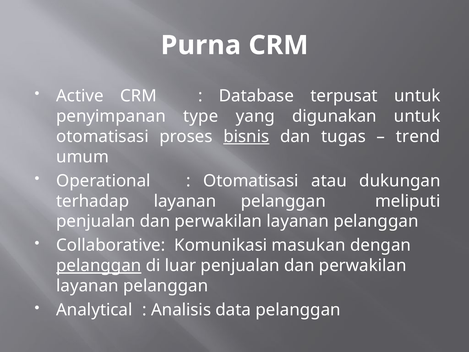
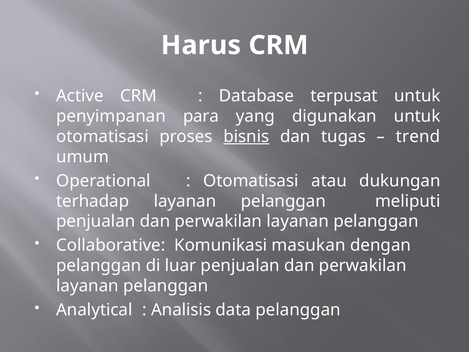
Purna: Purna -> Harus
type: type -> para
pelanggan at (99, 266) underline: present -> none
